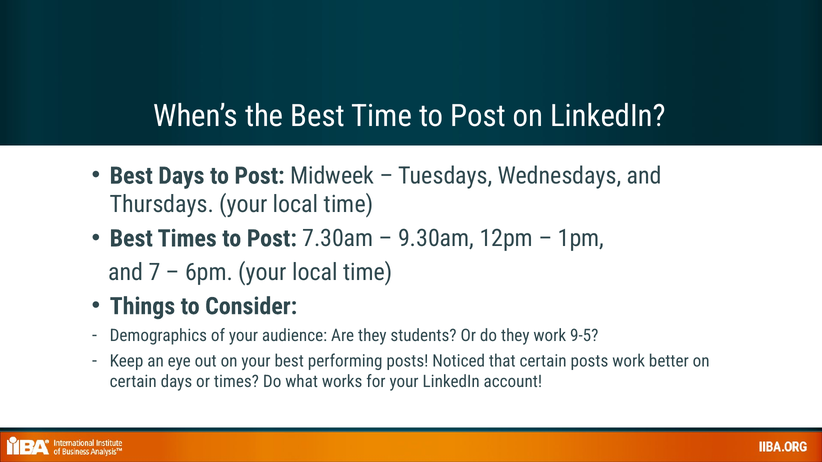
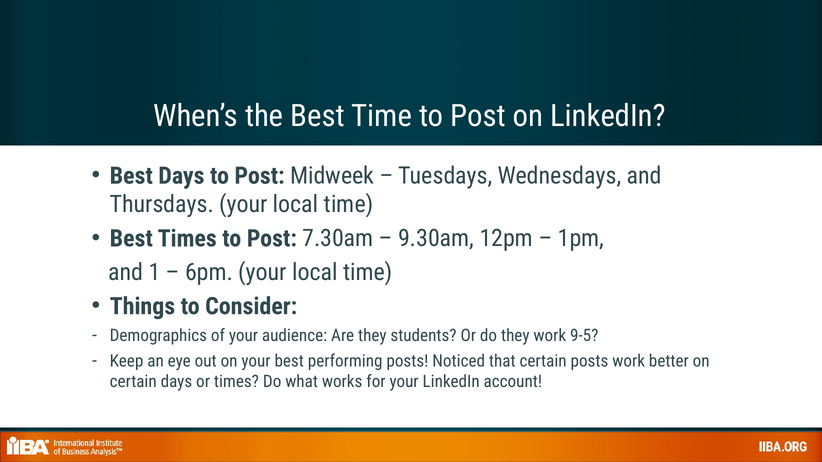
7: 7 -> 1
